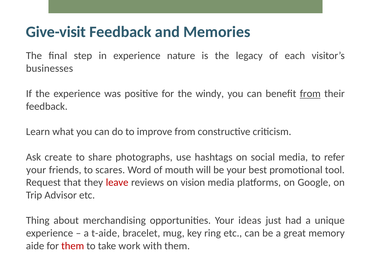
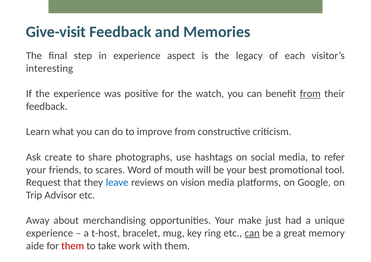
nature: nature -> aspect
businesses: businesses -> interesting
windy: windy -> watch
leave colour: red -> blue
Thing: Thing -> Away
ideas: ideas -> make
t-aide: t-aide -> t-host
can at (252, 233) underline: none -> present
